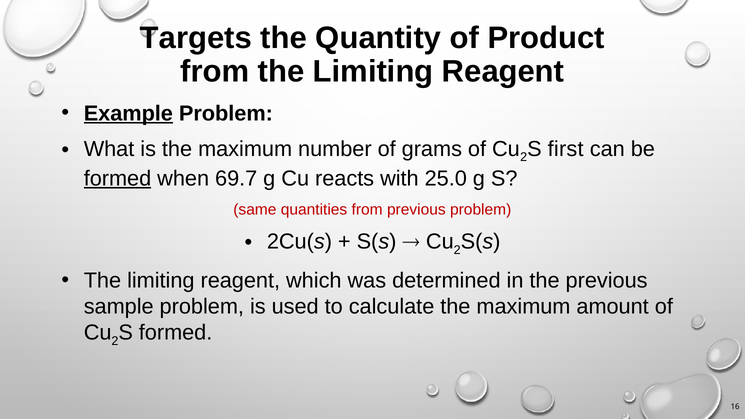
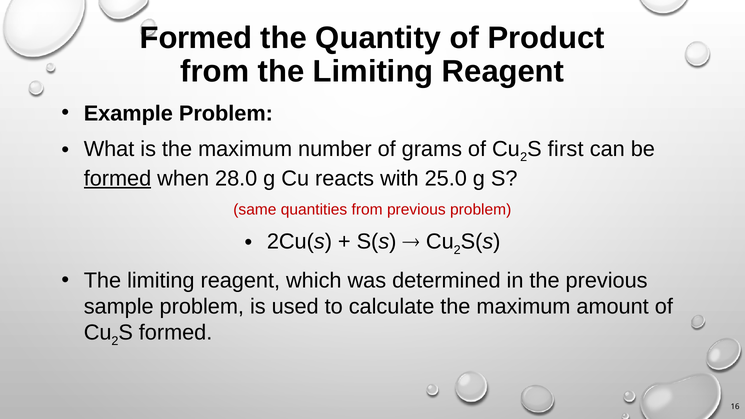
Targets at (196, 38): Targets -> Formed
Example underline: present -> none
69.7: 69.7 -> 28.0
